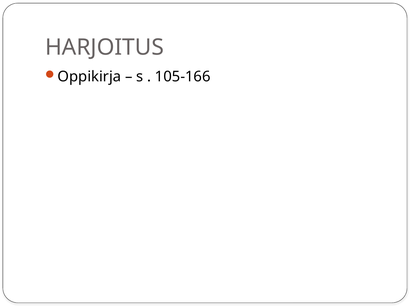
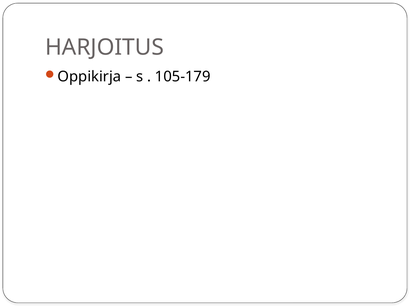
105-166: 105-166 -> 105-179
